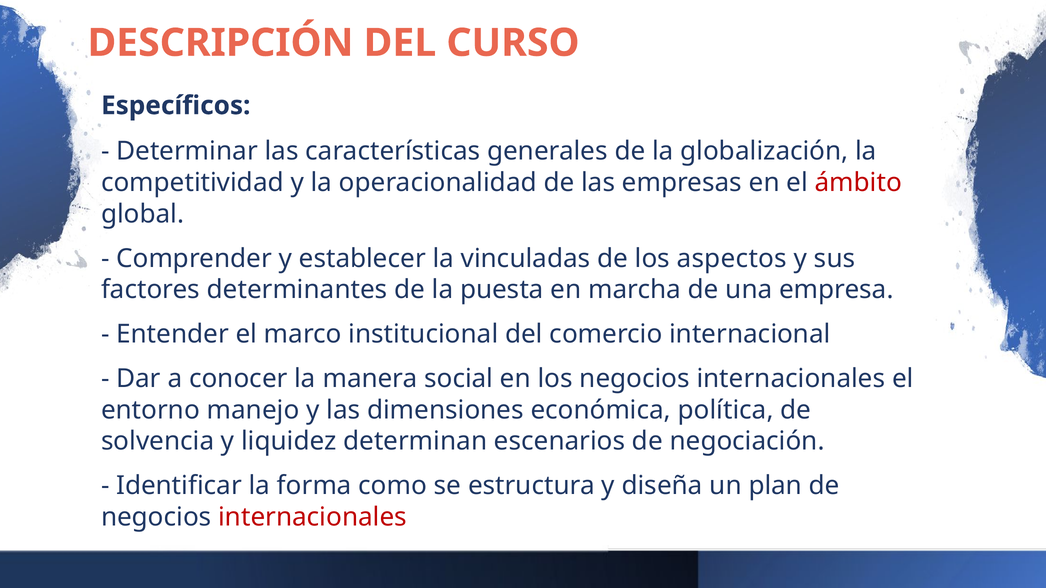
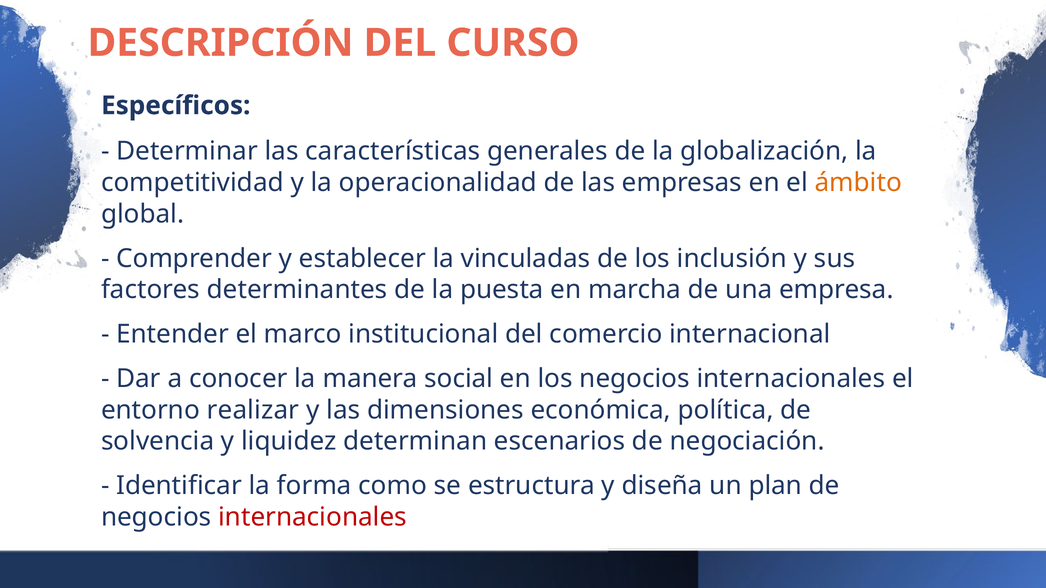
ámbito colour: red -> orange
aspectos: aspectos -> inclusión
manejo: manejo -> realizar
